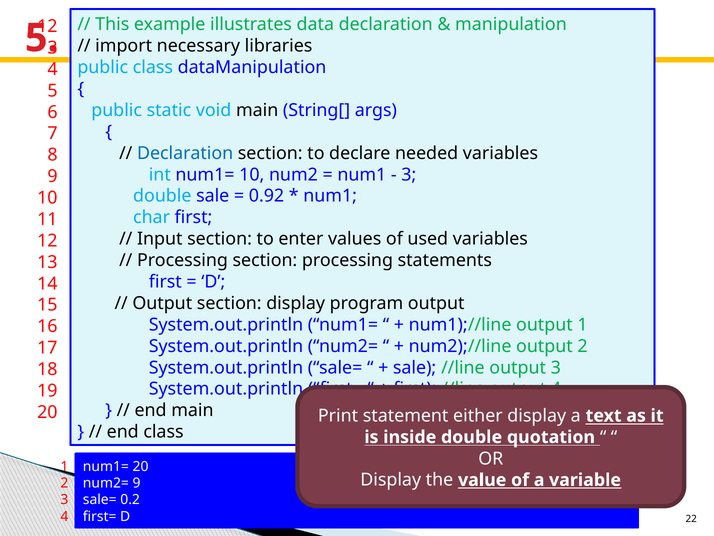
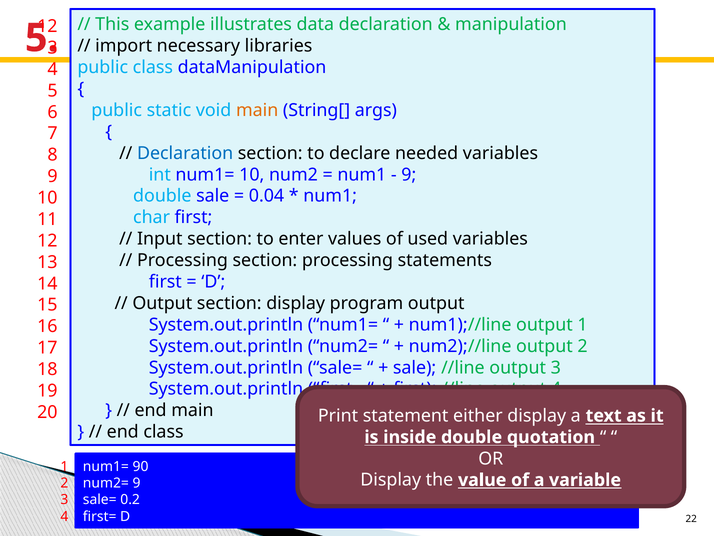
main at (257, 110) colour: black -> orange
3 at (409, 174): 3 -> 9
0.92: 0.92 -> 0.04
num1= 20: 20 -> 90
